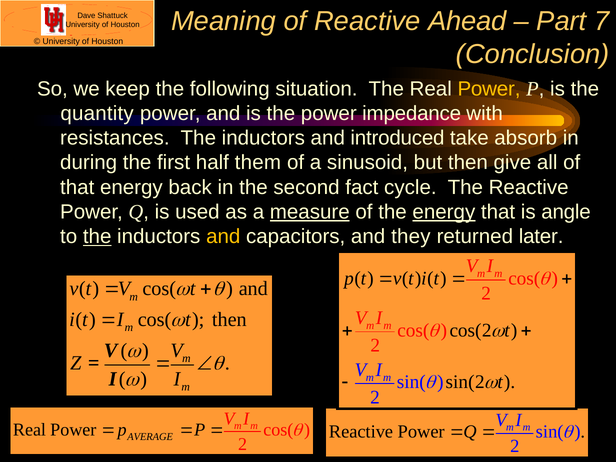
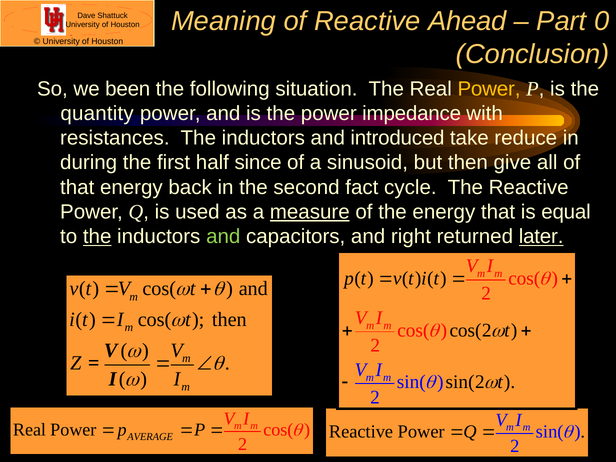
7: 7 -> 0
keep: keep -> been
absorb: absorb -> reduce
them: them -> since
energy at (444, 212) underline: present -> none
angle: angle -> equal
and at (223, 237) colour: yellow -> light green
they: they -> right
later underline: none -> present
